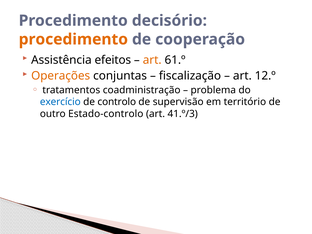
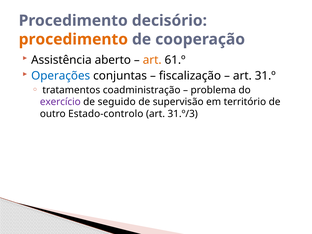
efeitos: efeitos -> aberto
Operações colour: orange -> blue
12.º: 12.º -> 31.º
exercício colour: blue -> purple
controlo: controlo -> seguido
41.º/3: 41.º/3 -> 31.º/3
